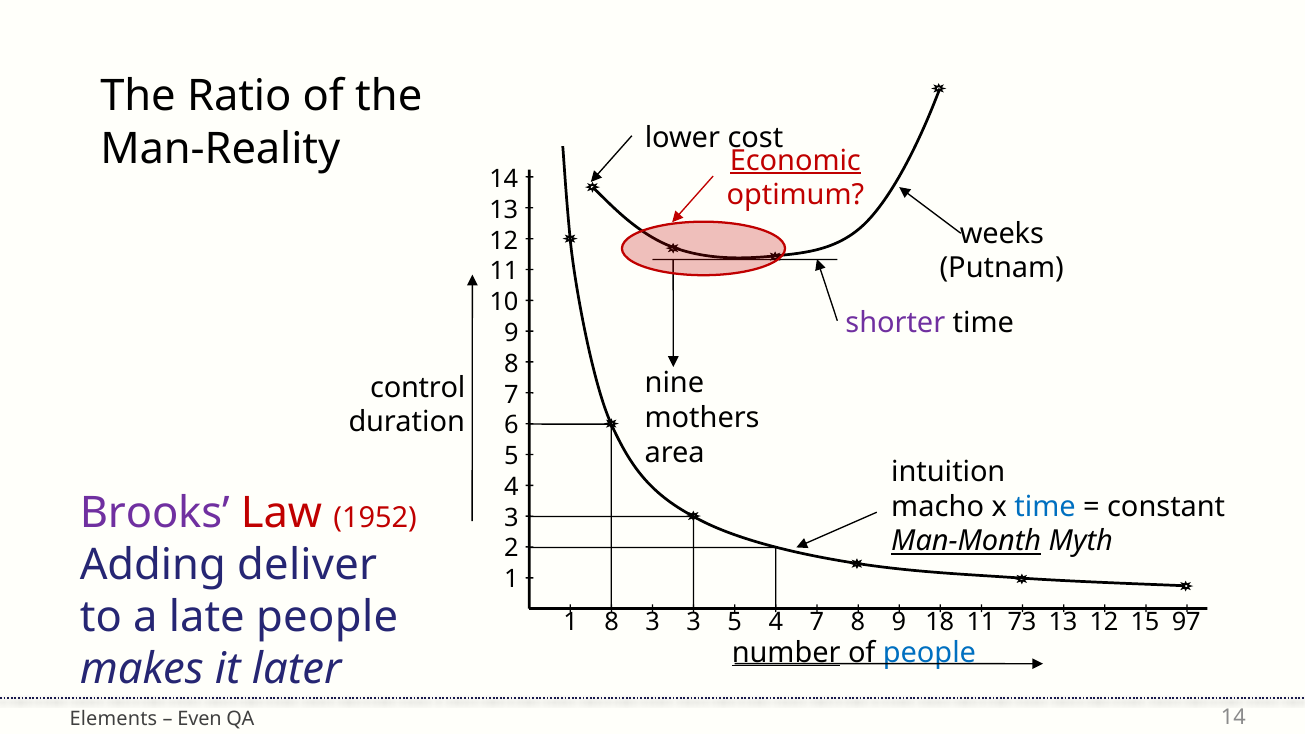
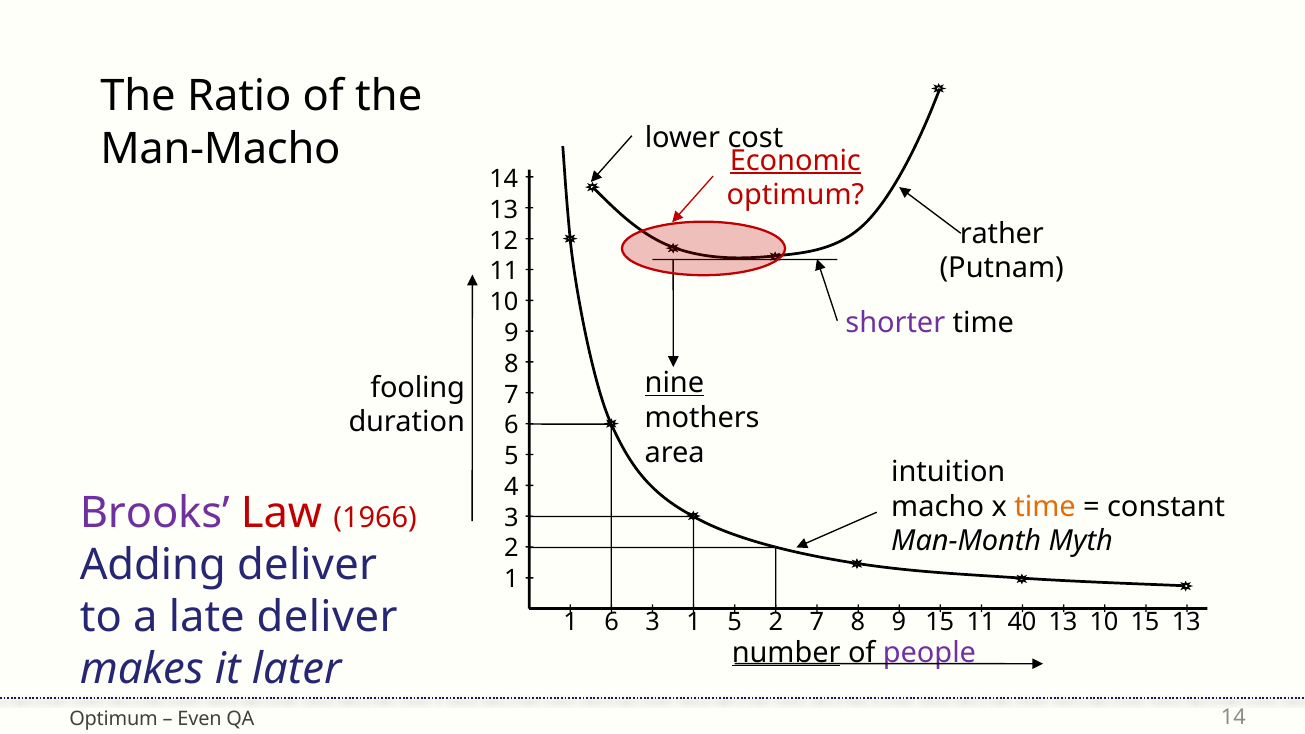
Man-Reality: Man-Reality -> Man-Macho
weeks: weeks -> rather
nine underline: none -> present
control: control -> fooling
time at (1045, 507) colour: blue -> orange
1952: 1952 -> 1966
Man-Month underline: present -> none
late people: people -> deliver
1 8: 8 -> 6
3 3: 3 -> 1
5 4: 4 -> 2
9 18: 18 -> 15
73: 73 -> 40
13 12: 12 -> 10
15 97: 97 -> 13
people at (929, 653) colour: blue -> purple
Elements at (113, 719): Elements -> Optimum
